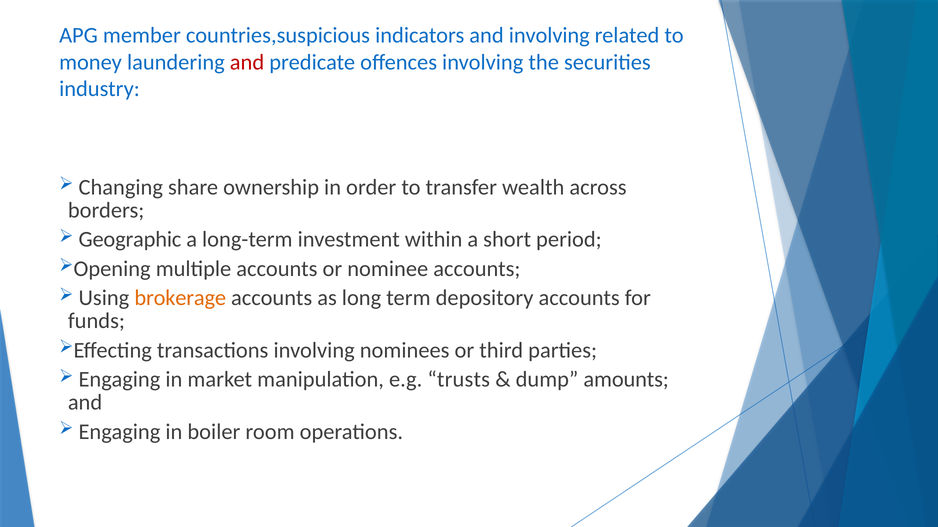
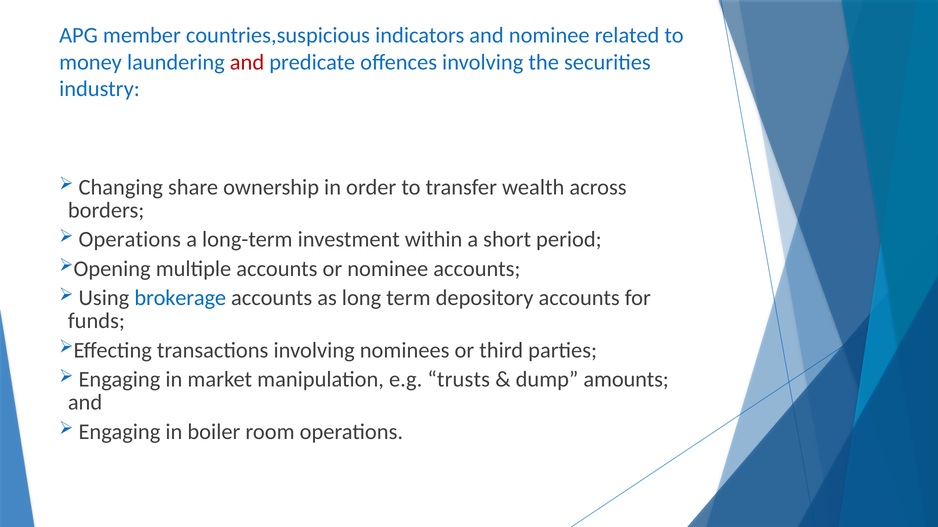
and involving: involving -> nominee
Geographic at (130, 240): Geographic -> Operations
brokerage colour: orange -> blue
